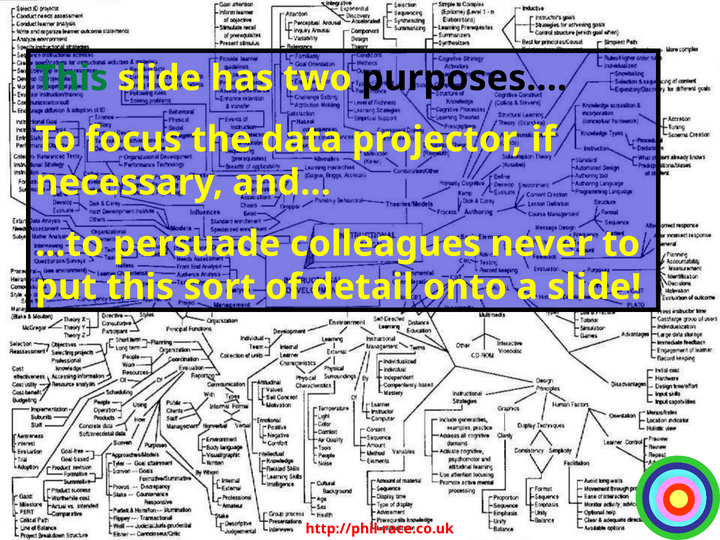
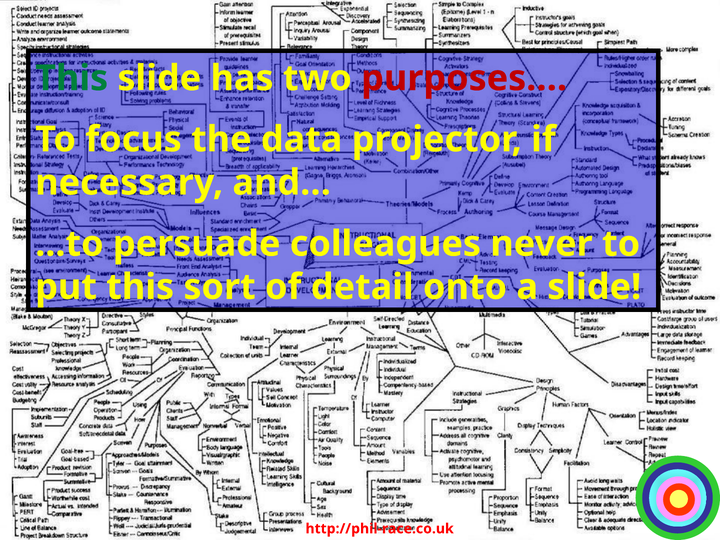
purposes… colour: black -> red
